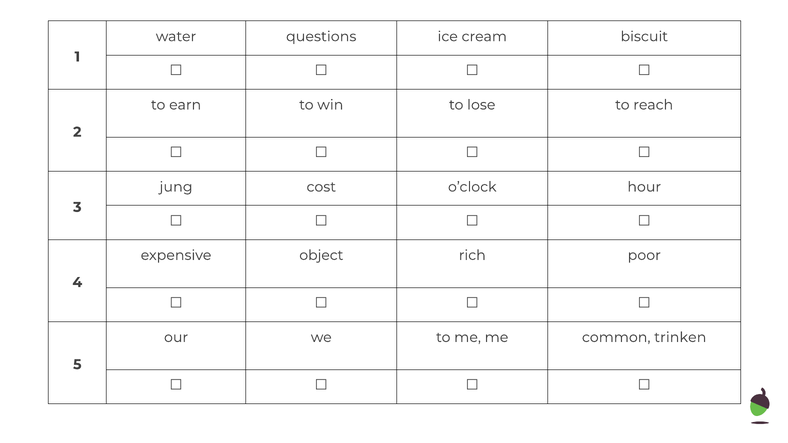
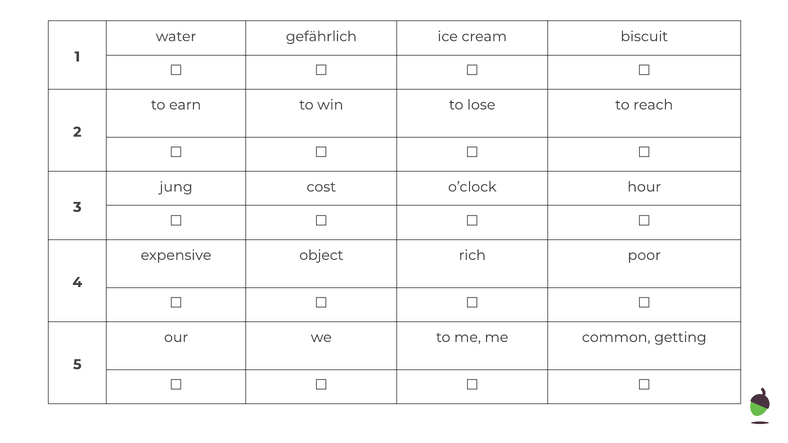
questions: questions -> gefährlich
trinken: trinken -> getting
